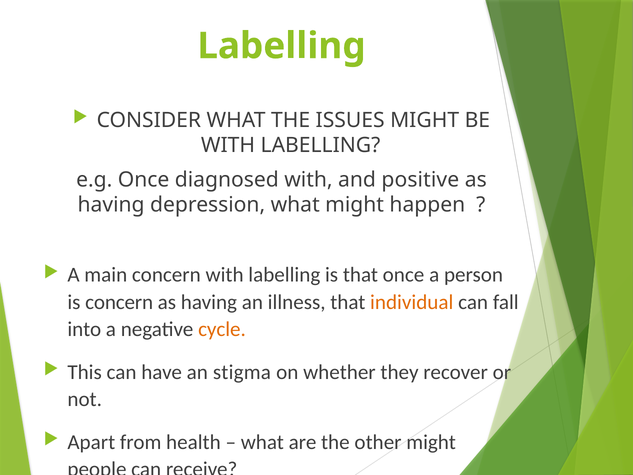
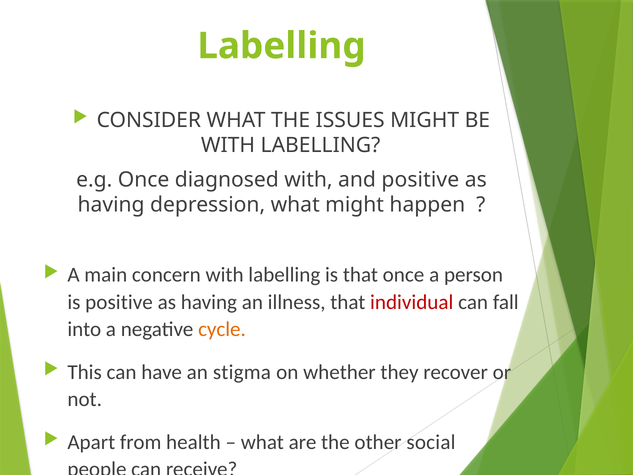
is concern: concern -> positive
individual colour: orange -> red
other might: might -> social
